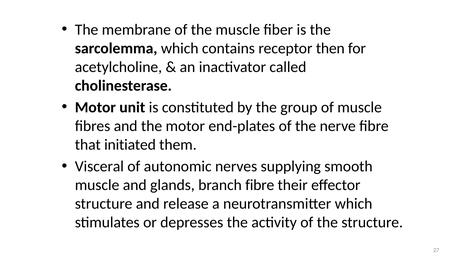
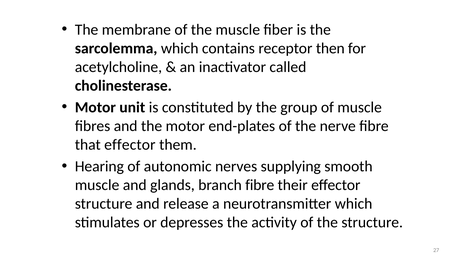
that initiated: initiated -> effector
Visceral: Visceral -> Hearing
